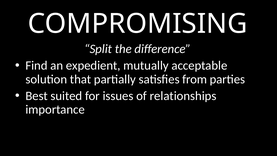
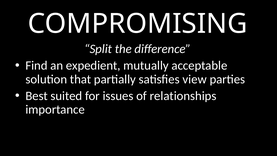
from: from -> view
